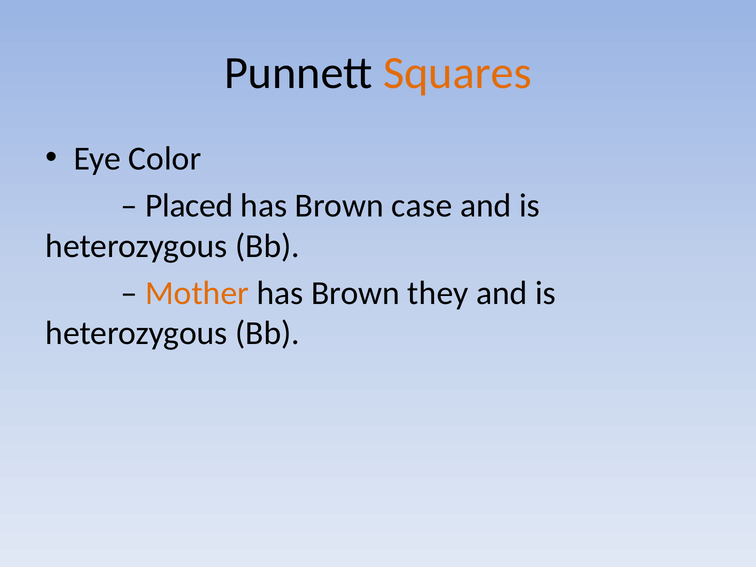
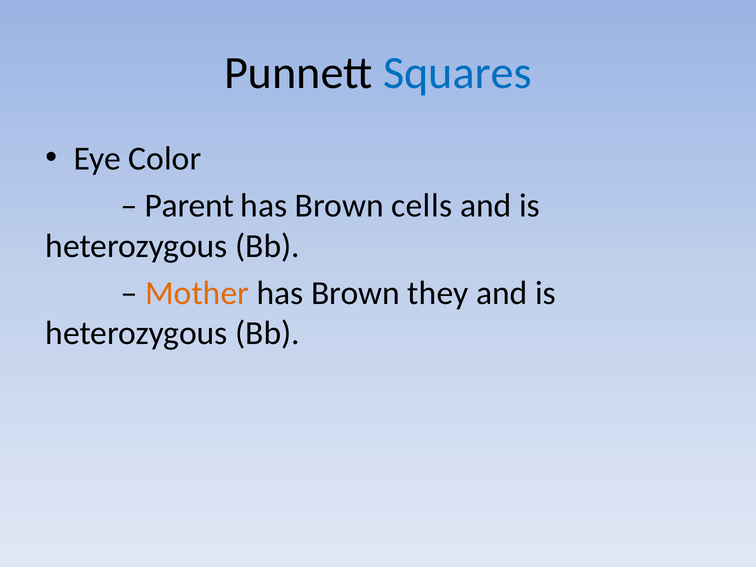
Squares colour: orange -> blue
Placed: Placed -> Parent
case: case -> cells
